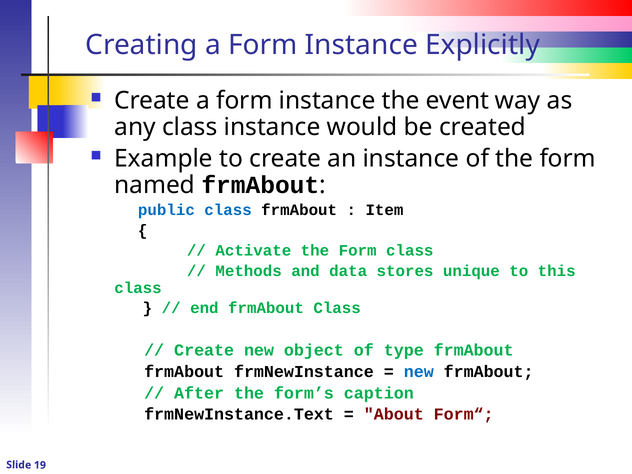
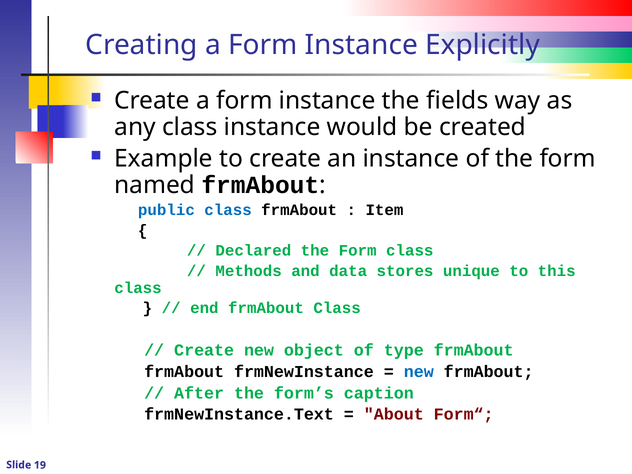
event: event -> fields
Activate: Activate -> Declared
